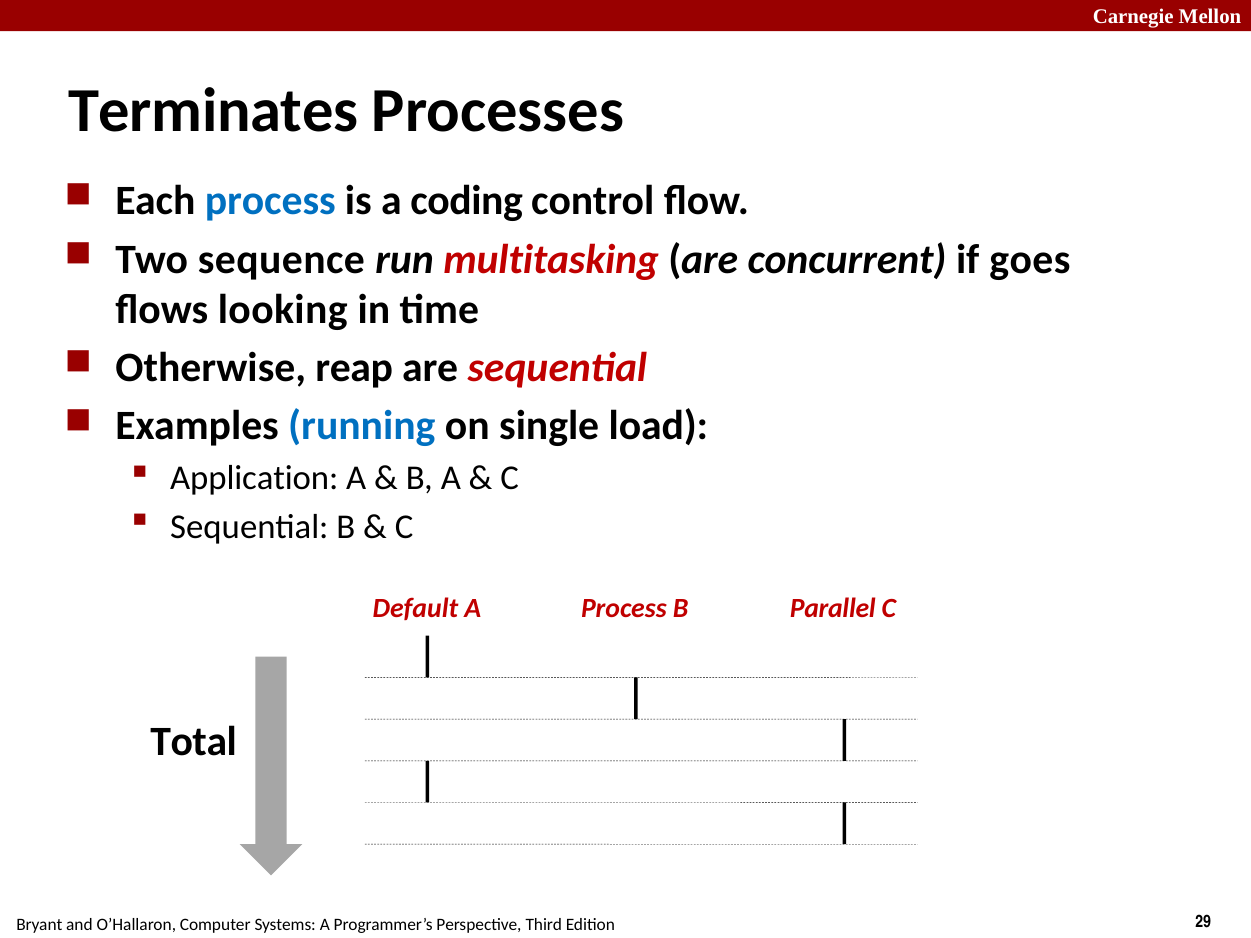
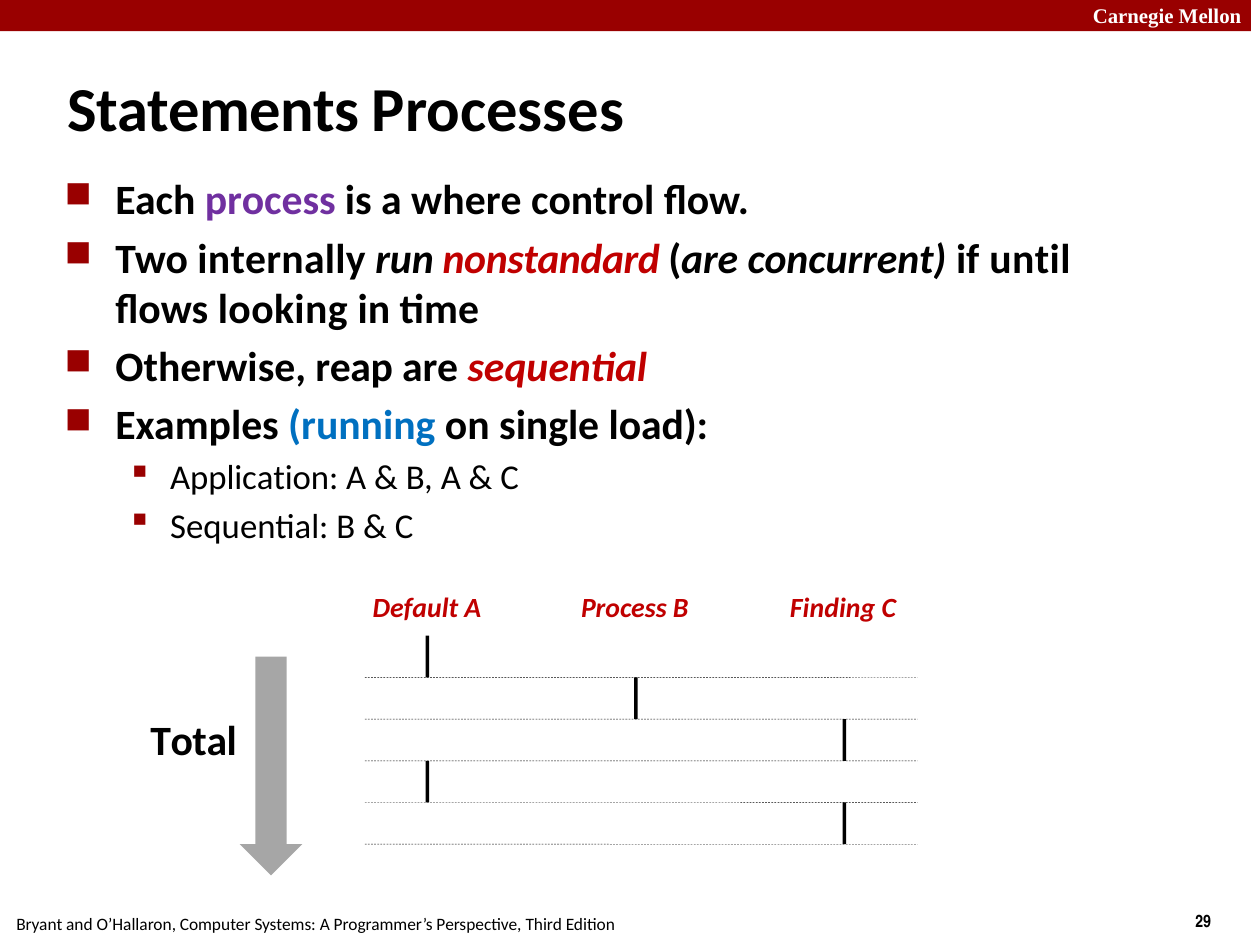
Terminates: Terminates -> Statements
process at (270, 201) colour: blue -> purple
coding: coding -> where
sequence: sequence -> internally
multitasking: multitasking -> nonstandard
goes: goes -> until
Parallel: Parallel -> Finding
